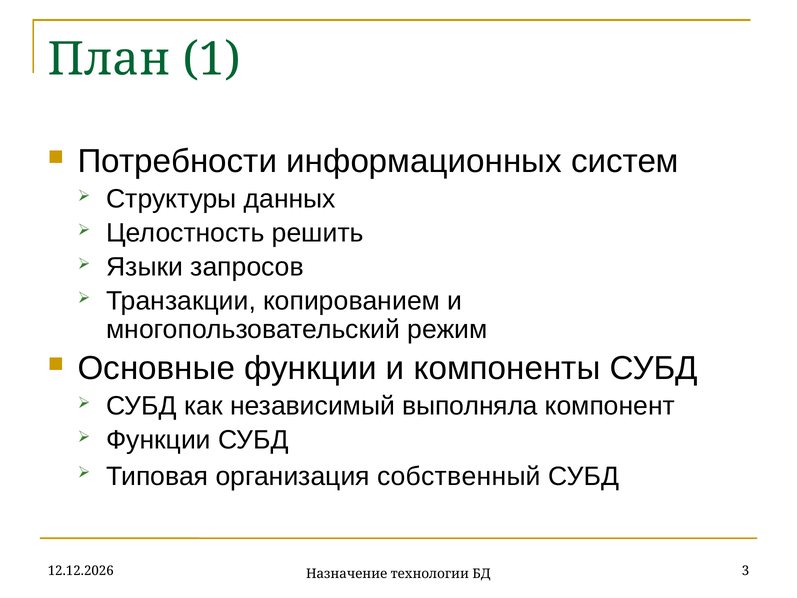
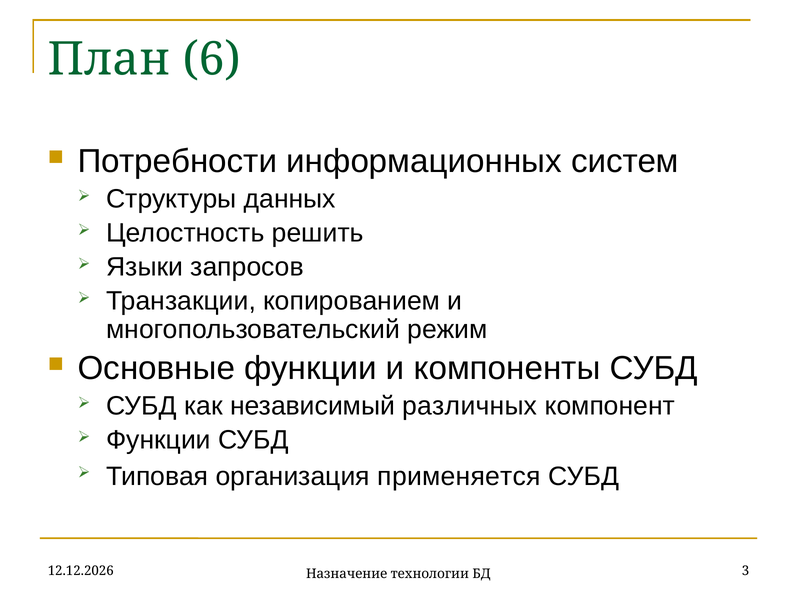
1: 1 -> 6
выполняла: выполняла -> различных
собственный: собственный -> применяется
